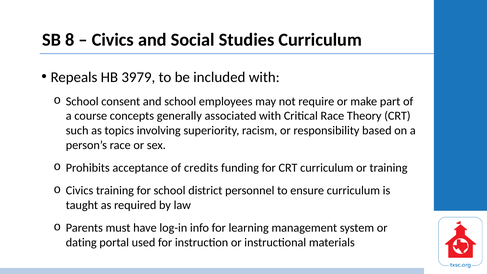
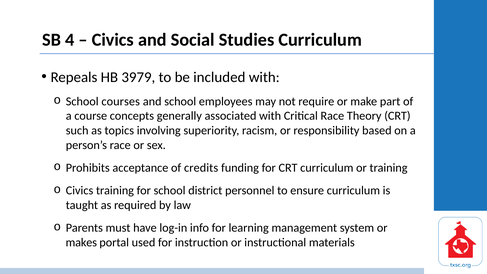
8: 8 -> 4
consent: consent -> courses
dating: dating -> makes
